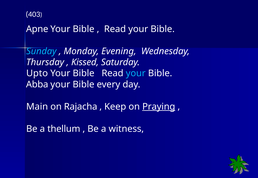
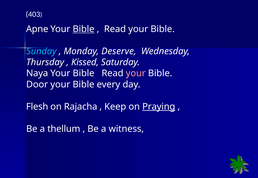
Bible at (84, 29) underline: none -> present
Evening: Evening -> Deserve
Upto: Upto -> Naya
your at (136, 74) colour: light blue -> pink
Abba: Abba -> Door
Main: Main -> Flesh
